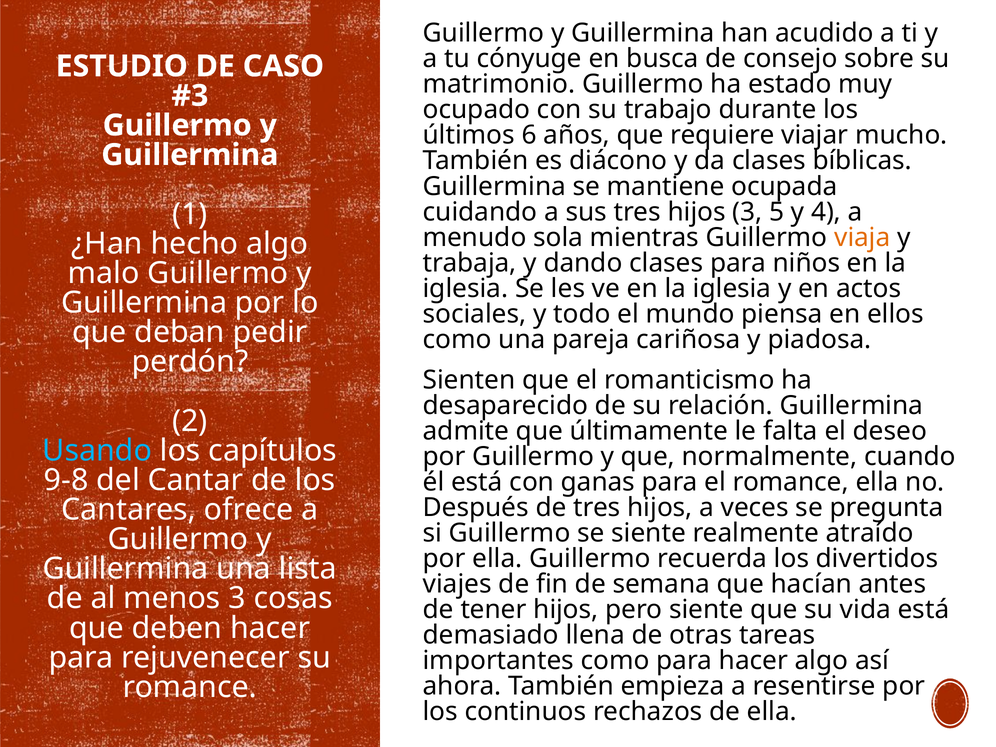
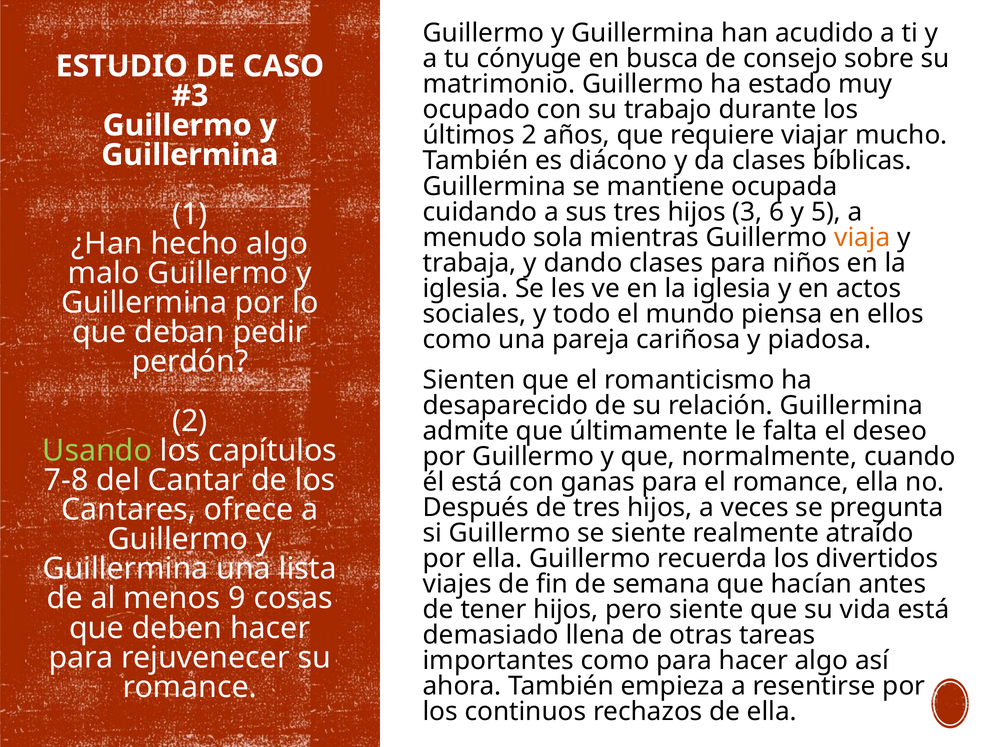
últimos 6: 6 -> 2
5: 5 -> 6
4: 4 -> 5
Usando colour: light blue -> light green
9-8: 9-8 -> 7-8
menos 3: 3 -> 9
